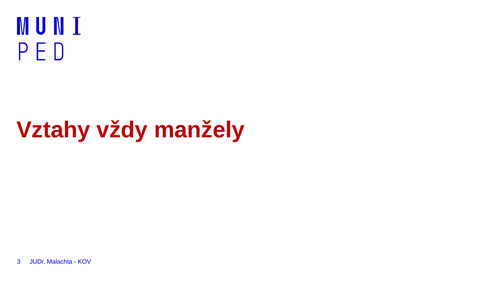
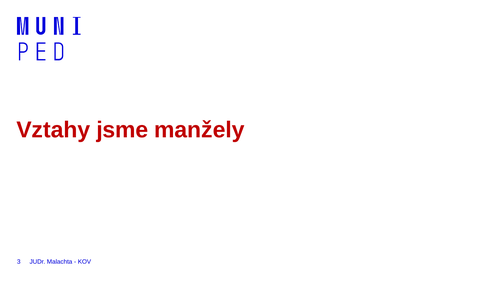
vždy: vždy -> jsme
